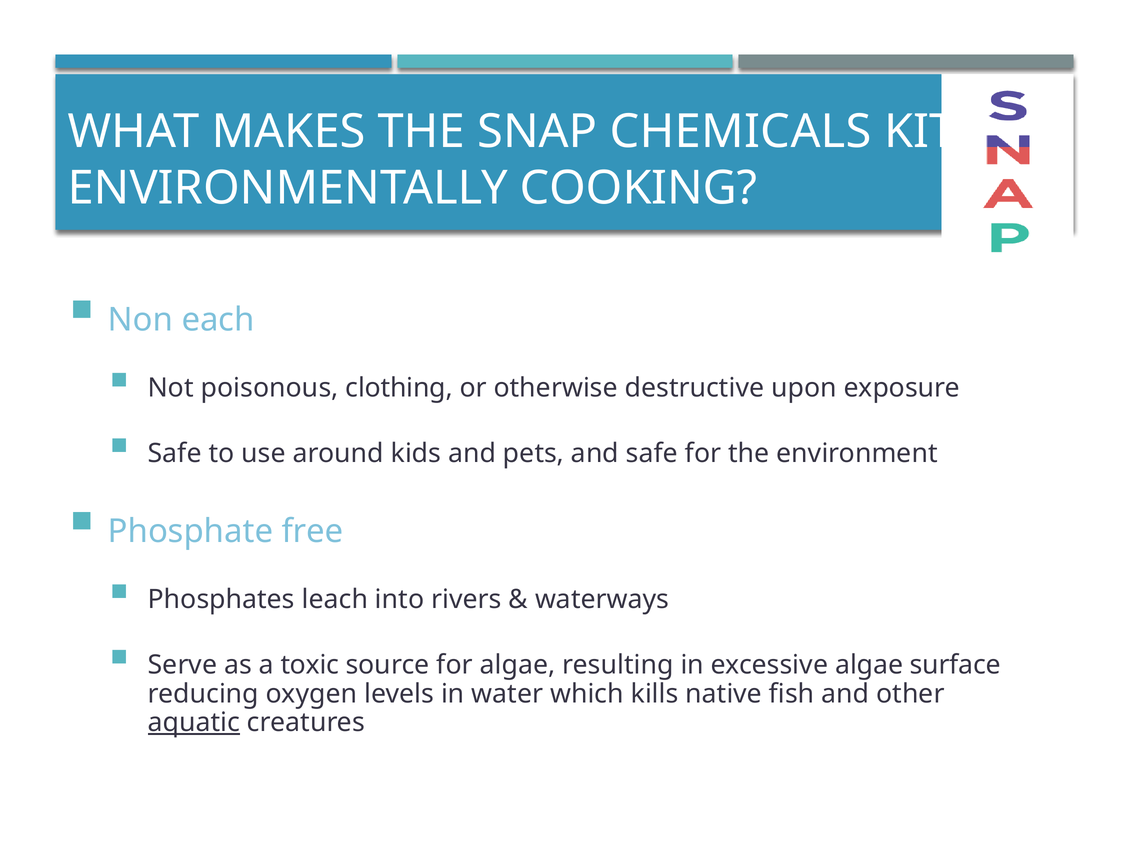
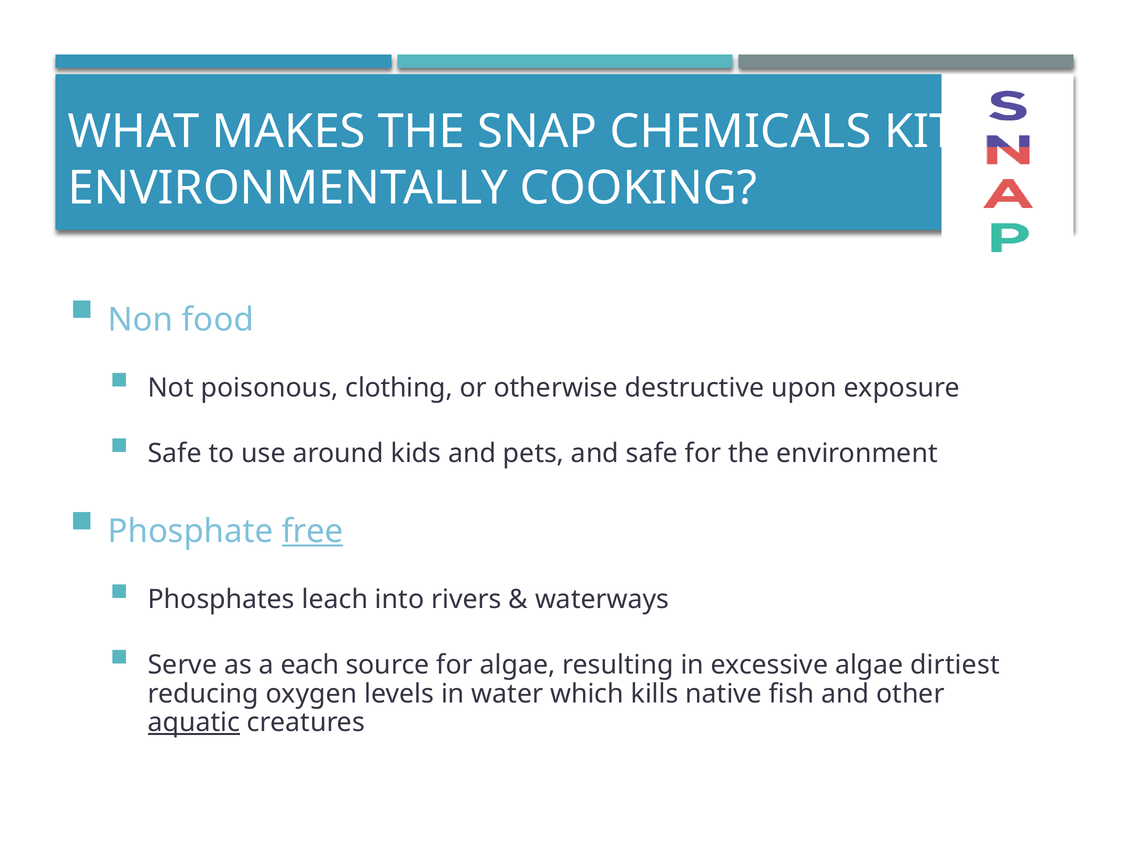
each: each -> food
free underline: none -> present
toxic: toxic -> each
surface: surface -> dirtiest
